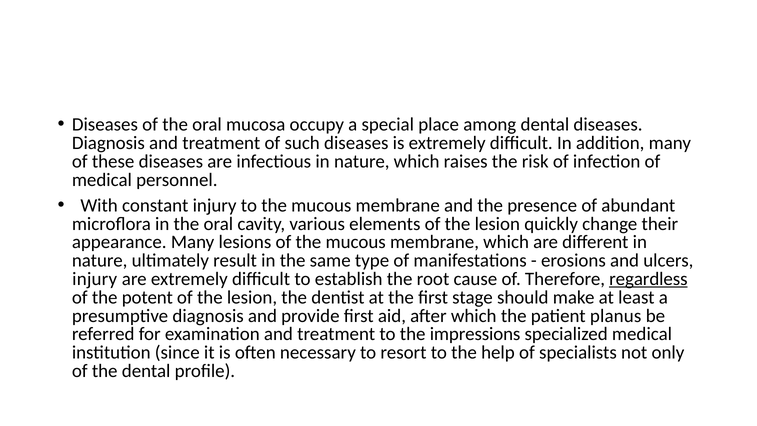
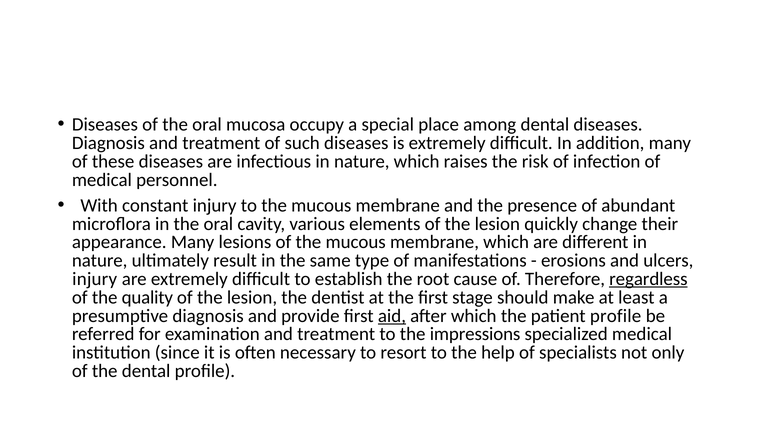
potent: potent -> quality
aid underline: none -> present
patient planus: planus -> profile
